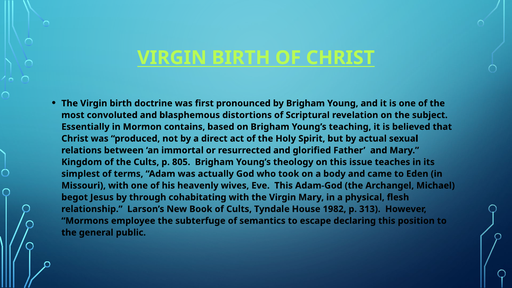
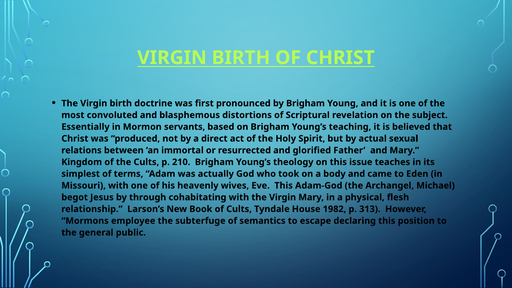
contains: contains -> servants
805: 805 -> 210
